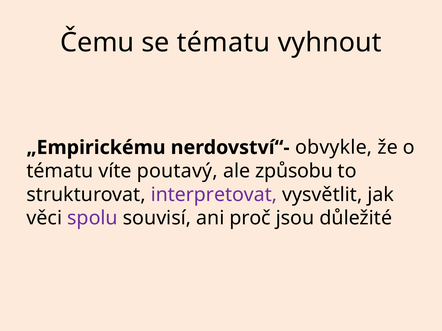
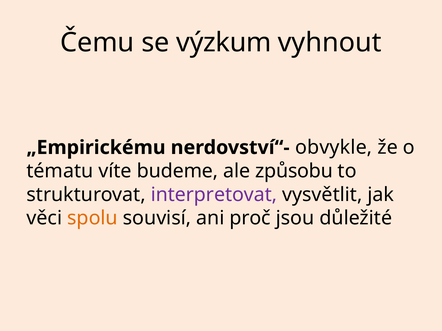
se tématu: tématu -> výzkum
poutavý: poutavý -> budeme
spolu colour: purple -> orange
